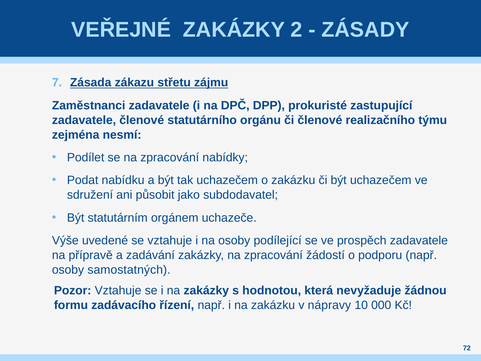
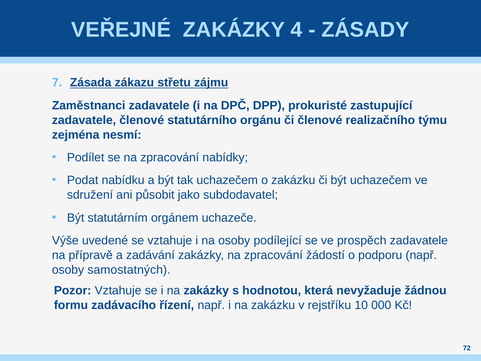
2: 2 -> 4
nápravy: nápravy -> rejstříku
